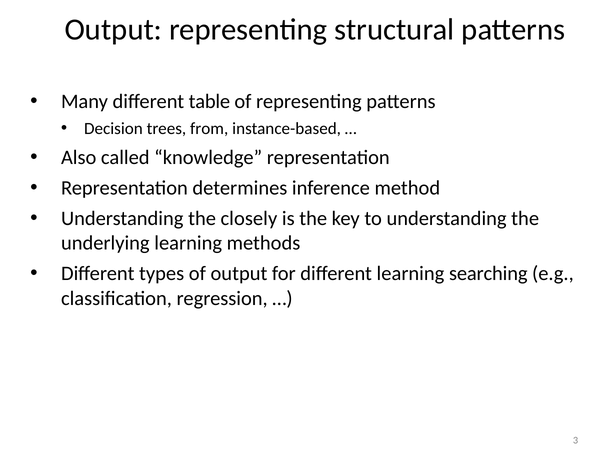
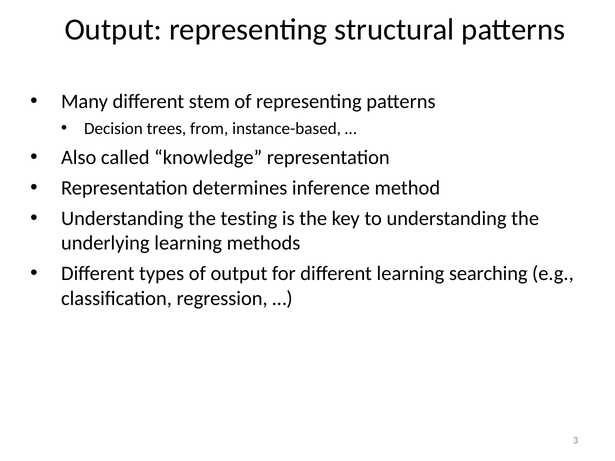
table: table -> stem
closely: closely -> testing
